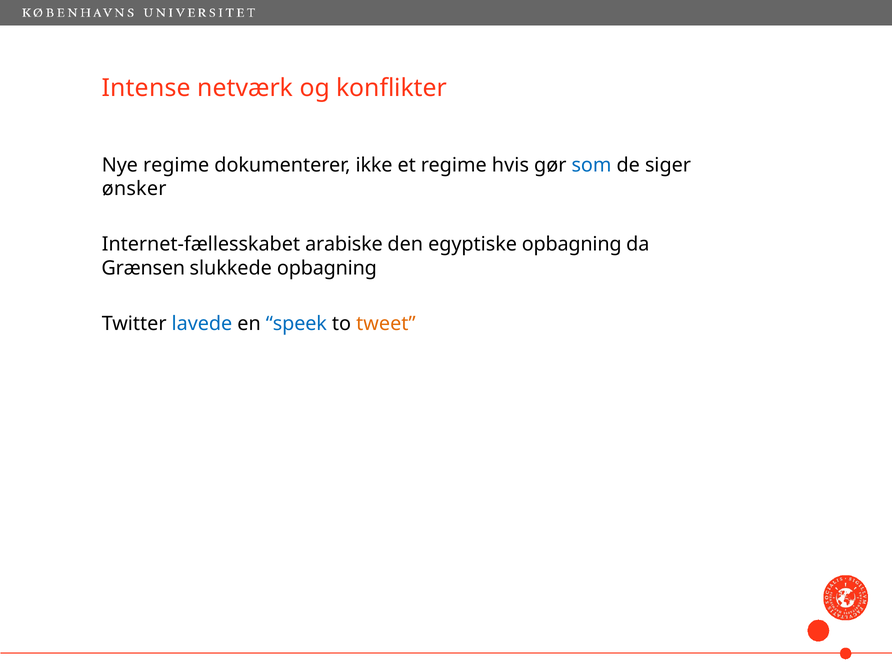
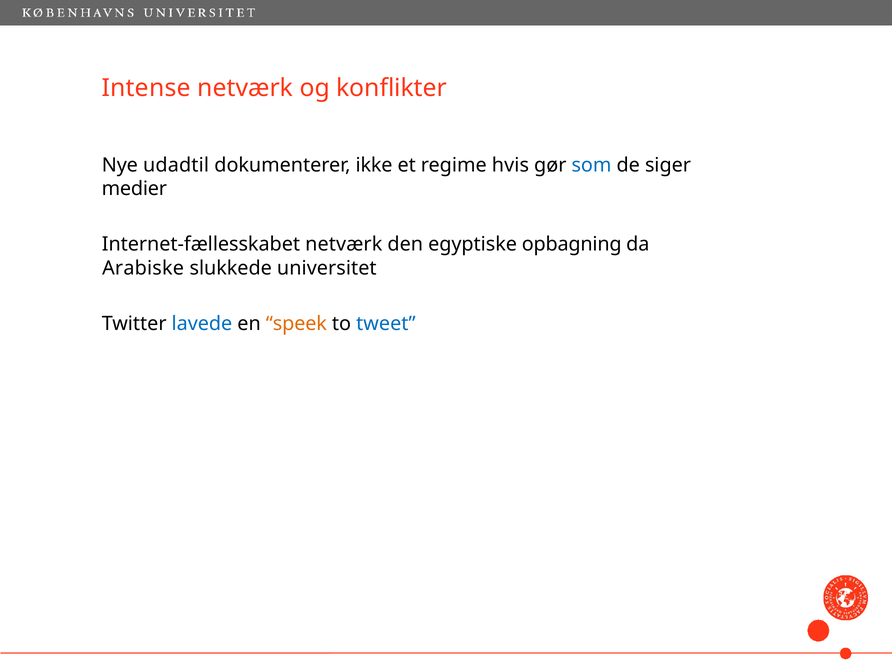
Nye regime: regime -> udadtil
ønsker: ønsker -> medier
Internet-fællesskabet arabiske: arabiske -> netværk
Grænsen: Grænsen -> Arabiske
slukkede opbagning: opbagning -> universitet
speek colour: blue -> orange
tweet colour: orange -> blue
